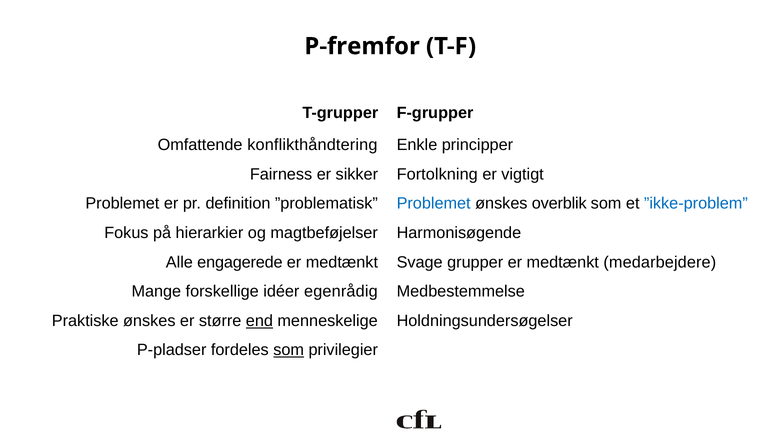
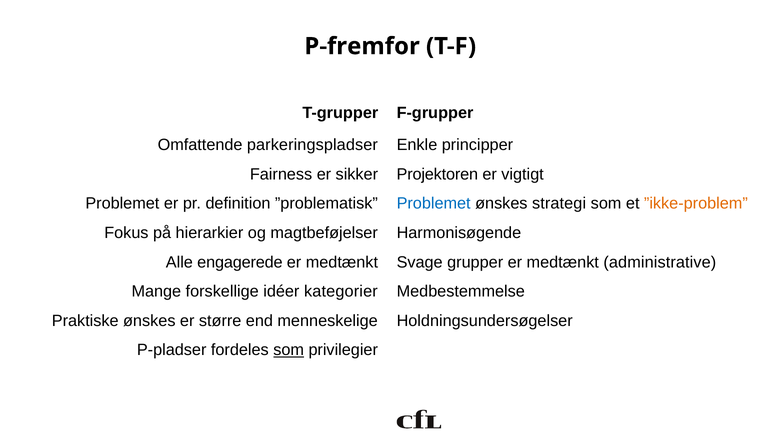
konflikthåndtering: konflikthåndtering -> parkeringspladser
Fortolkning: Fortolkning -> Projektoren
overblik: overblik -> strategi
”ikke-problem colour: blue -> orange
medarbejdere: medarbejdere -> administrative
egenrådig: egenrådig -> kategorier
end underline: present -> none
